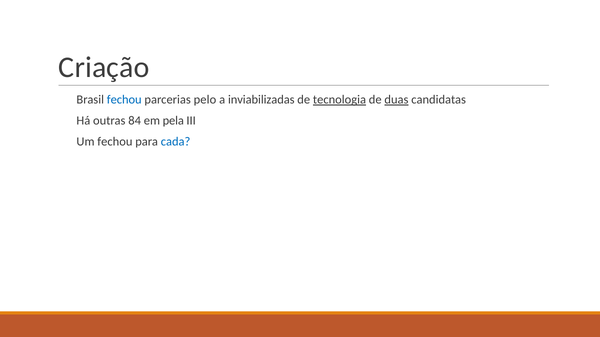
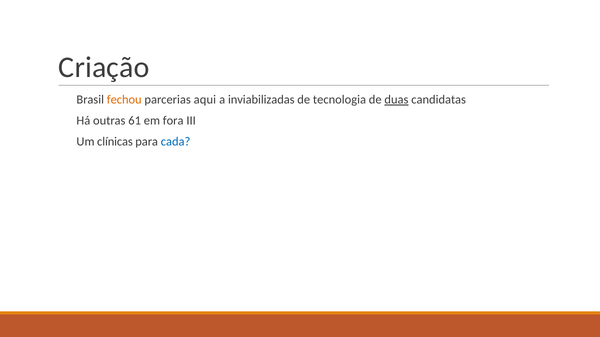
fechou at (124, 100) colour: blue -> orange
pelo: pelo -> aqui
tecnologia underline: present -> none
84: 84 -> 61
pela: pela -> fora
Um fechou: fechou -> clínicas
